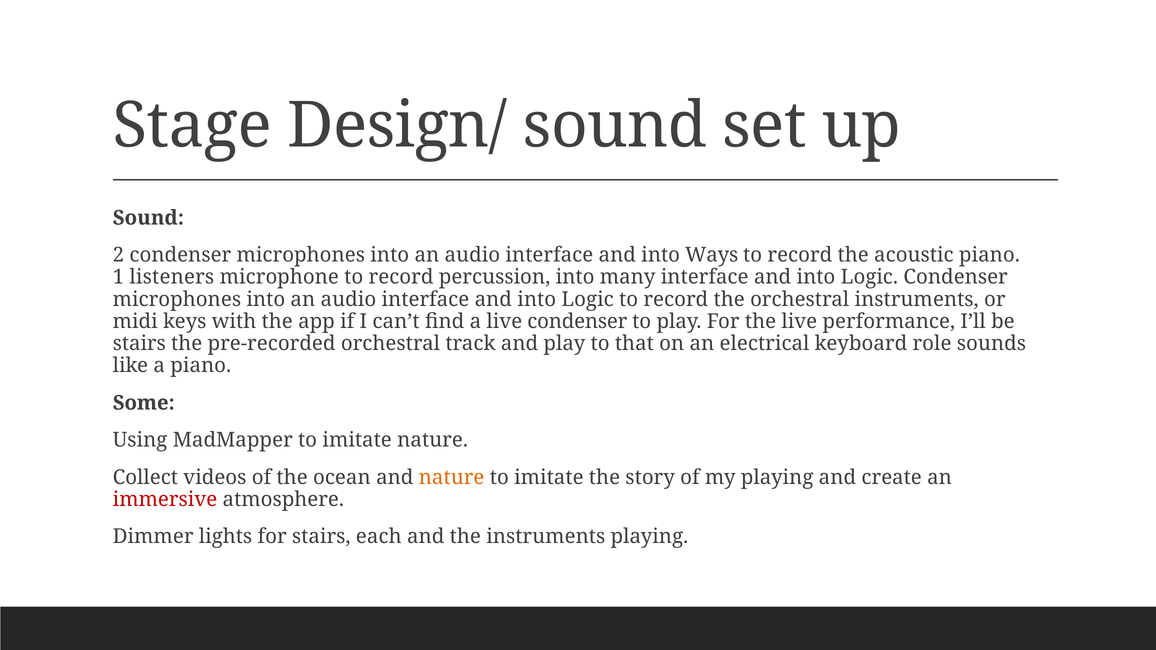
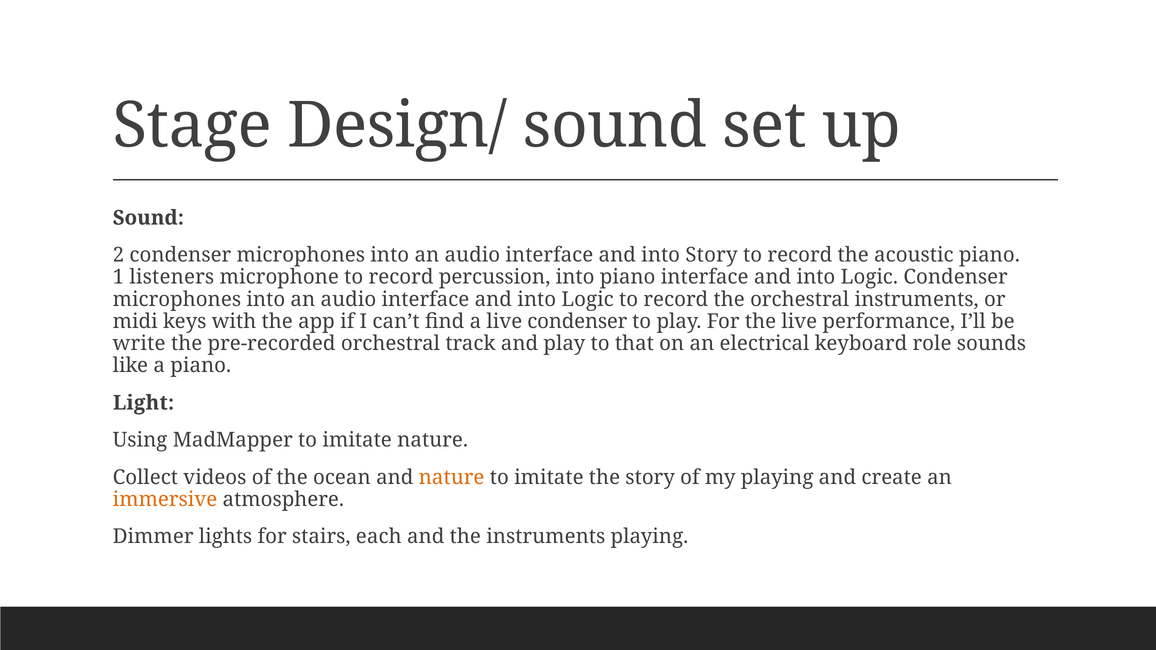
into Ways: Ways -> Story
into many: many -> piano
stairs at (139, 344): stairs -> write
Some: Some -> Light
immersive colour: red -> orange
